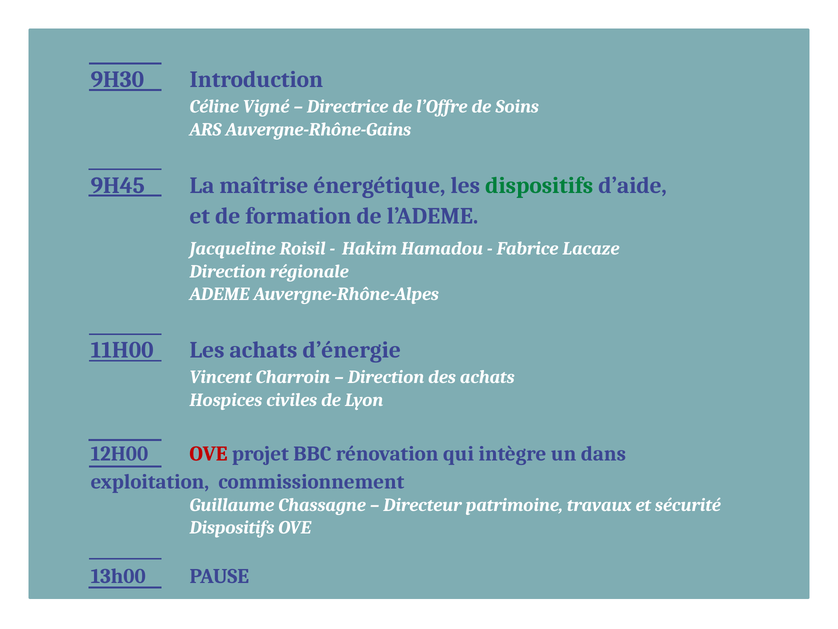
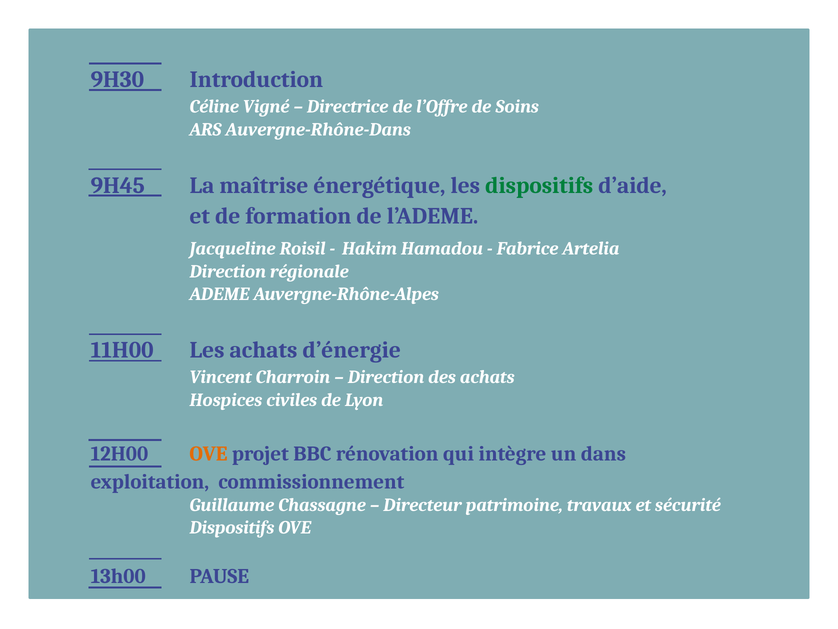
Auvergne-Rhône-Gains: Auvergne-Rhône-Gains -> Auvergne-Rhône-Dans
Lacaze: Lacaze -> Artelia
OVE at (209, 454) colour: red -> orange
